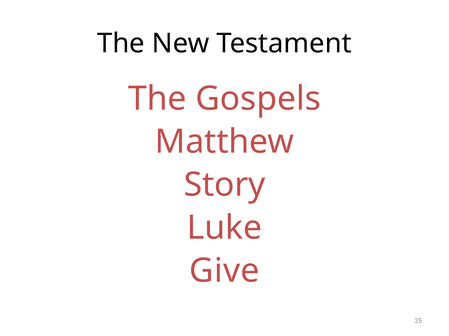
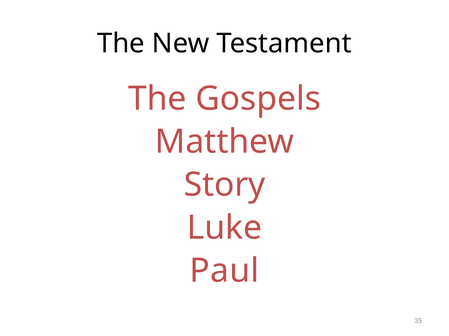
Give: Give -> Paul
